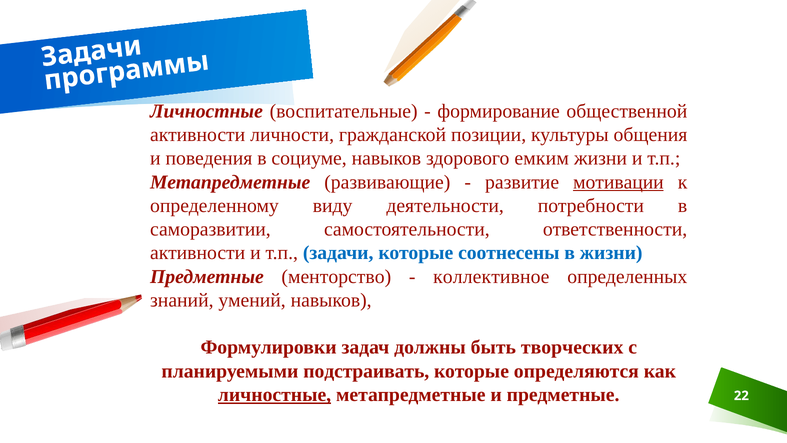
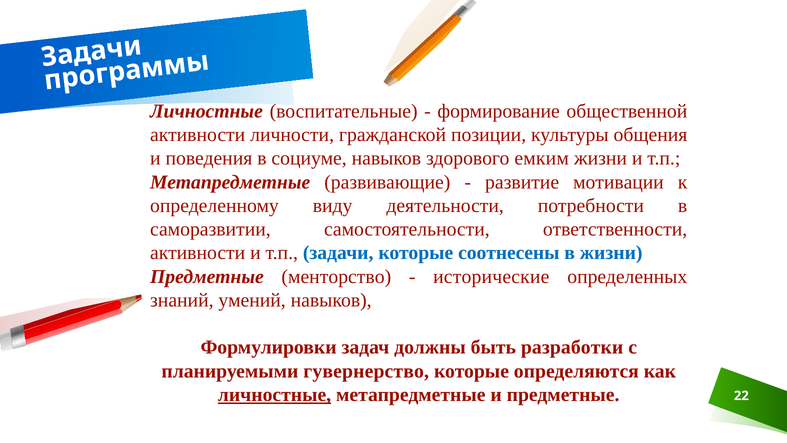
мотивации underline: present -> none
коллективное: коллективное -> исторические
творческих: творческих -> разработки
подстраивать: подстраивать -> гувернерство
